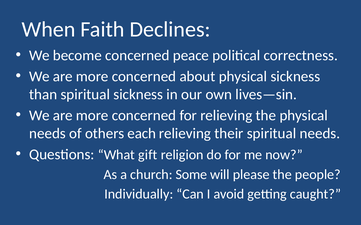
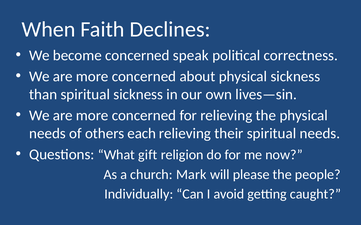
peace: peace -> speak
Some: Some -> Mark
